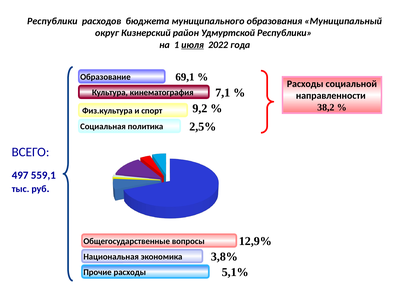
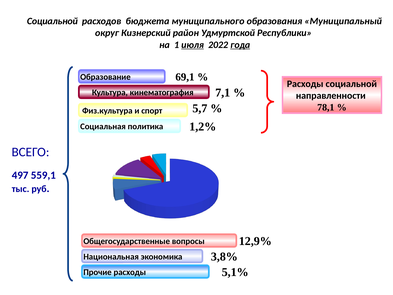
Республики at (52, 21): Республики -> Социальной
года underline: none -> present
9,2: 9,2 -> 5,7
38,2: 38,2 -> 78,1
2,5%: 2,5% -> 1,2%
